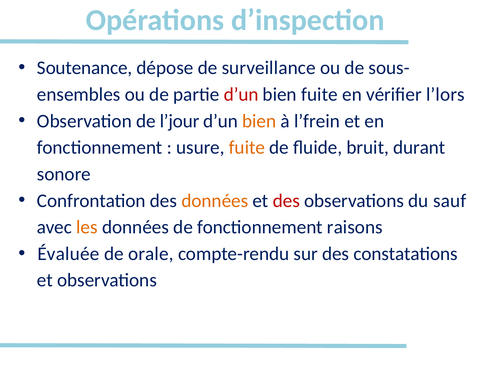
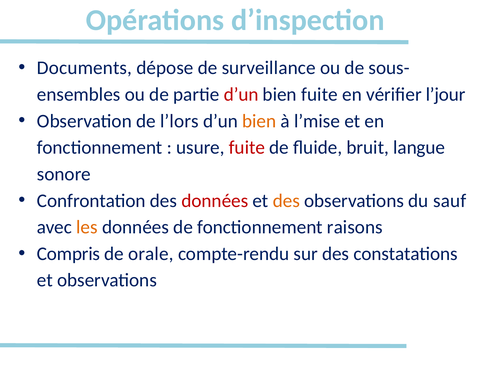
Soutenance: Soutenance -> Documents
l’lors: l’lors -> l’jour
l’jour: l’jour -> l’lors
l’frein: l’frein -> l’mise
fuite at (247, 147) colour: orange -> red
durant: durant -> langue
données at (215, 200) colour: orange -> red
des at (286, 200) colour: red -> orange
Évaluée: Évaluée -> Compris
